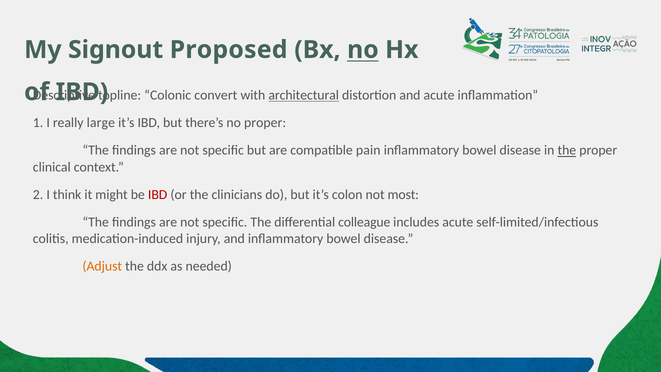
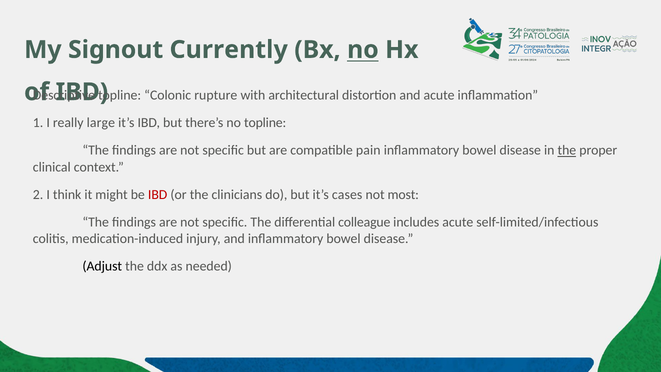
Proposed: Proposed -> Currently
convert: convert -> rupture
architectural underline: present -> none
no proper: proper -> topline
colon: colon -> cases
Adjust colour: orange -> black
